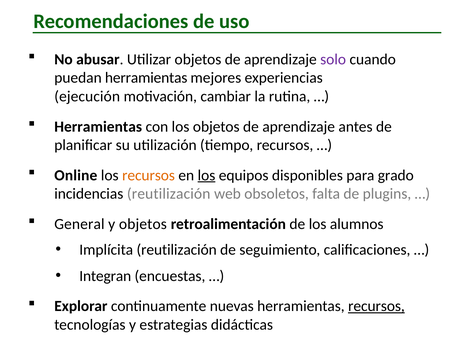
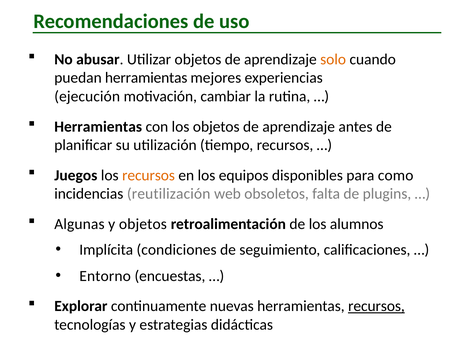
solo colour: purple -> orange
Online: Online -> Juegos
los at (206, 175) underline: present -> none
grado: grado -> como
General: General -> Algunas
Implícita reutilización: reutilización -> condiciones
Integran: Integran -> Entorno
